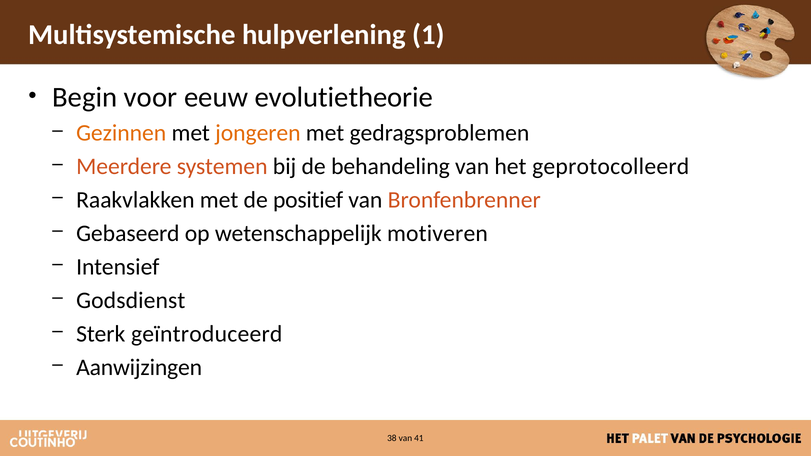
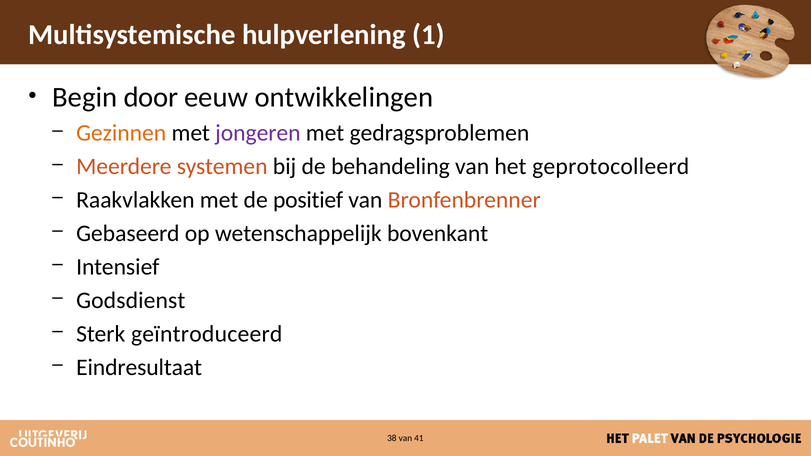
voor: voor -> door
evolutietheorie: evolutietheorie -> ontwikkelingen
jongeren colour: orange -> purple
motiveren: motiveren -> bovenkant
Aanwijzingen: Aanwijzingen -> Eindresultaat
